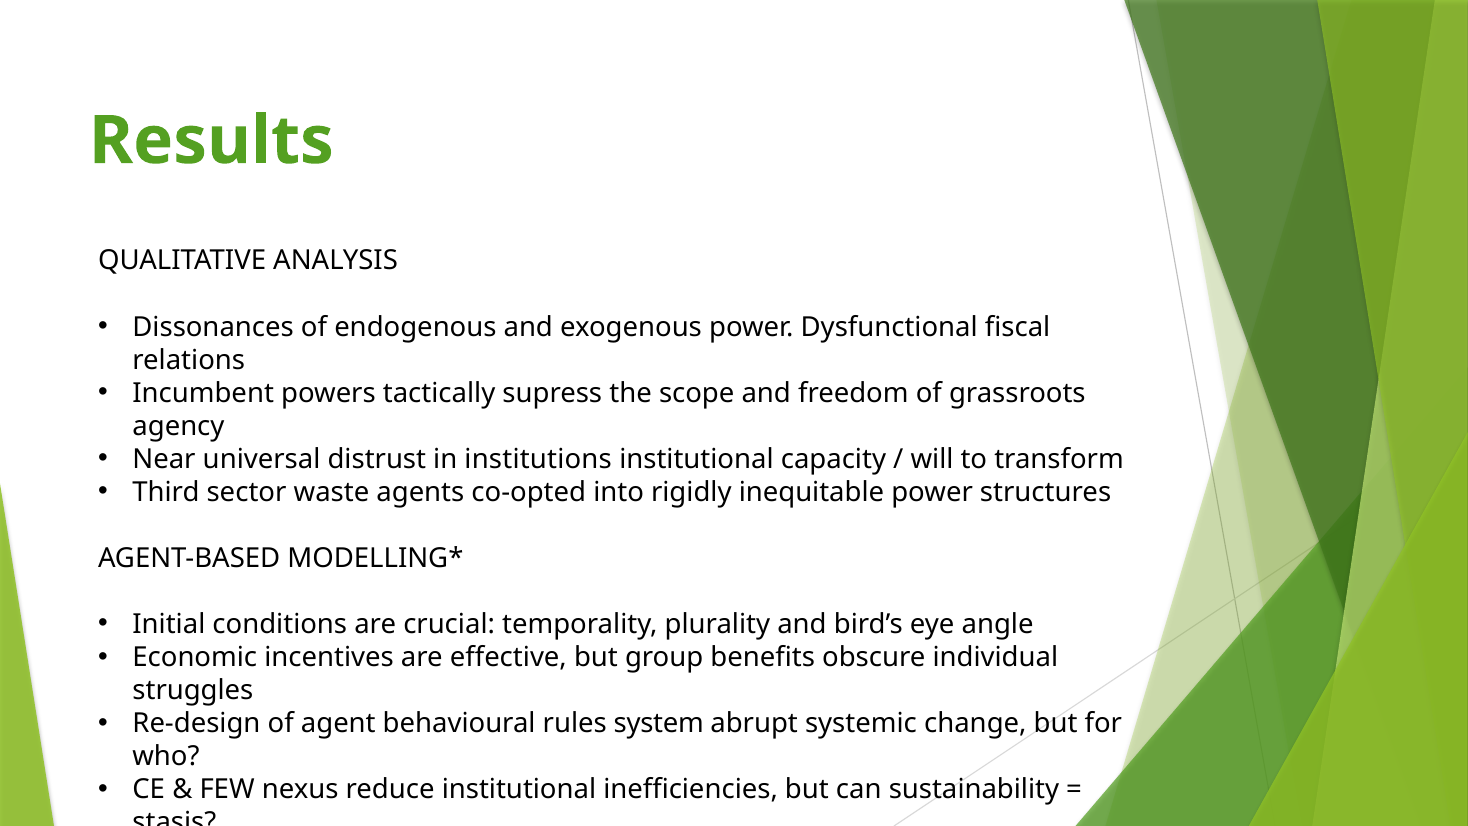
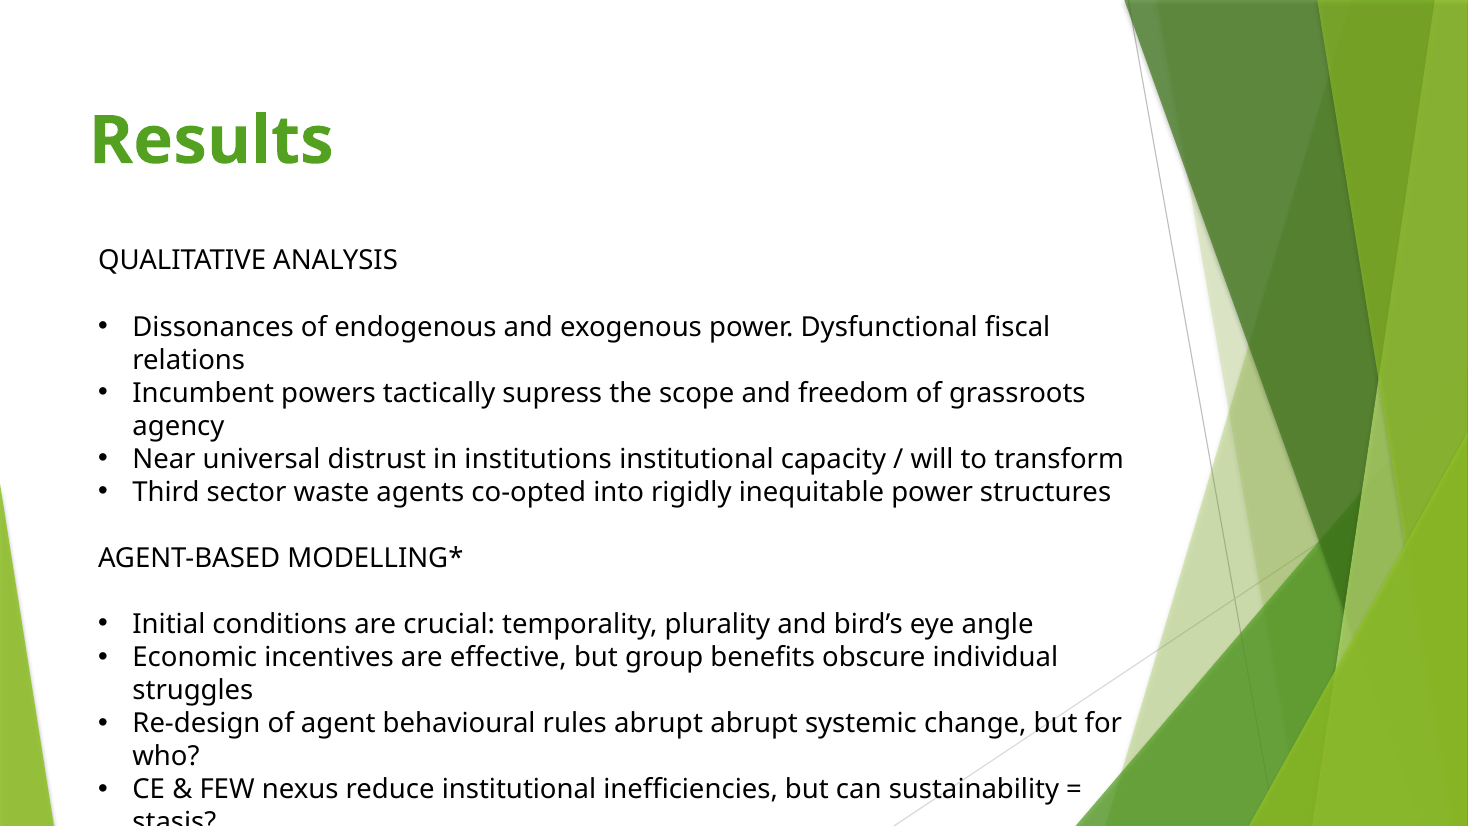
rules system: system -> abrupt
